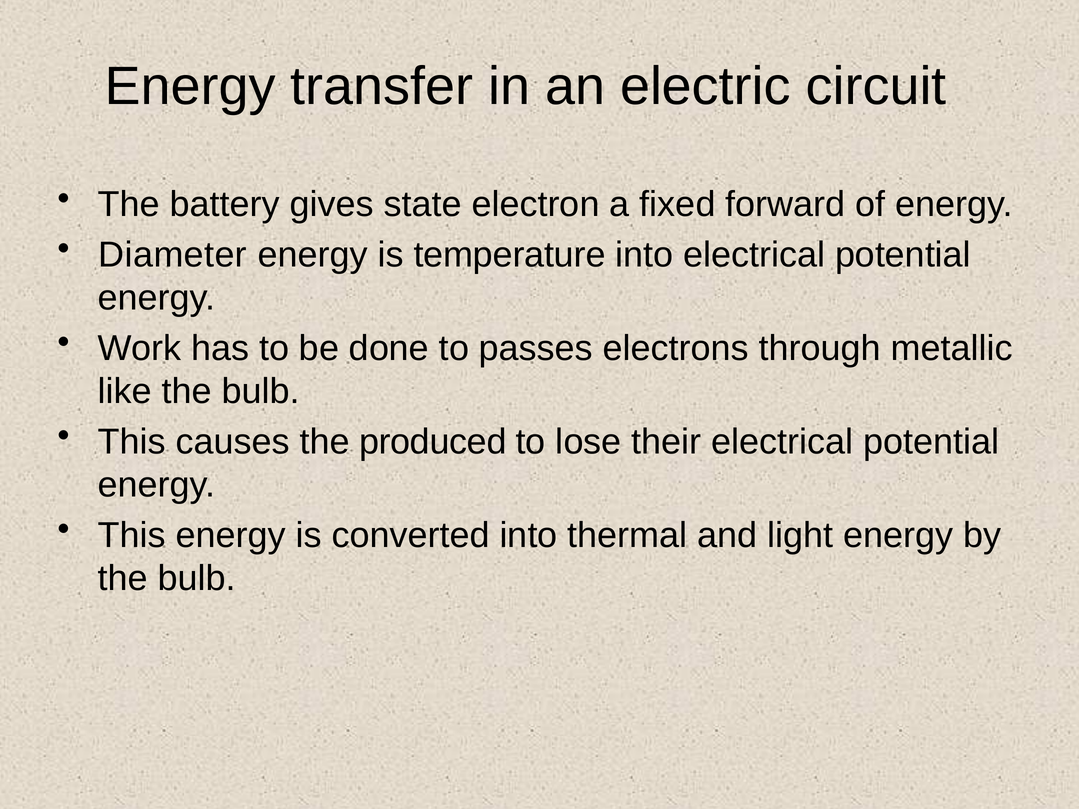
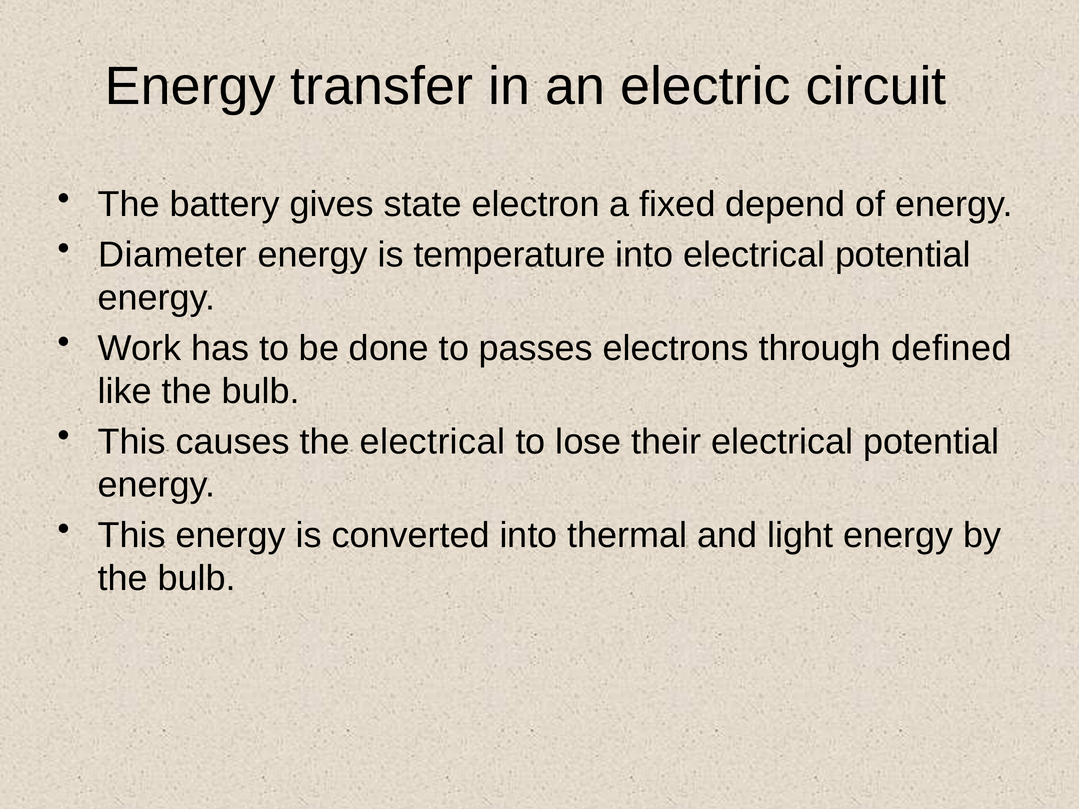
forward: forward -> depend
metallic: metallic -> defined
the produced: produced -> electrical
